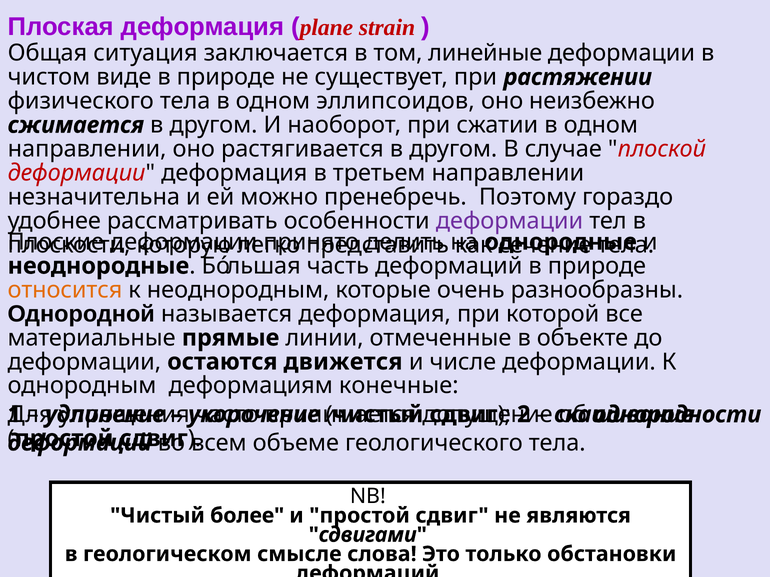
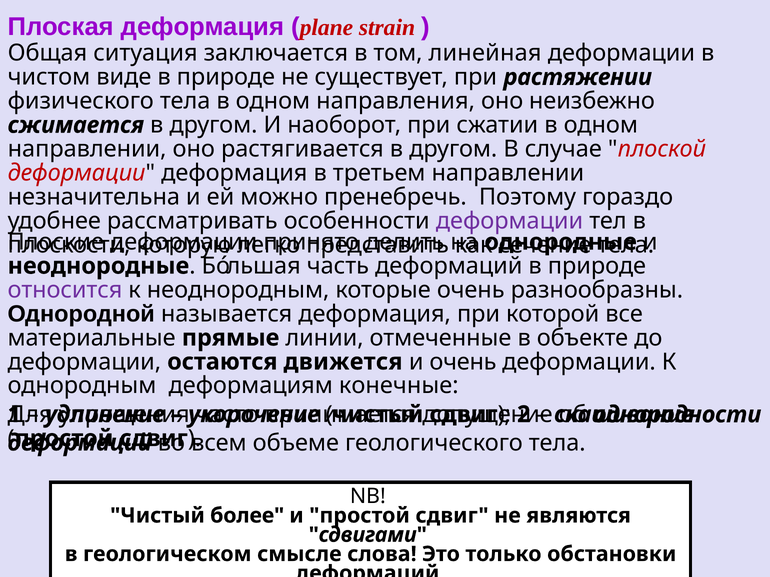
линейные: линейные -> линейная
эллипсоидов: эллипсоидов -> направления
относится colour: orange -> purple
и числе: числе -> очень
